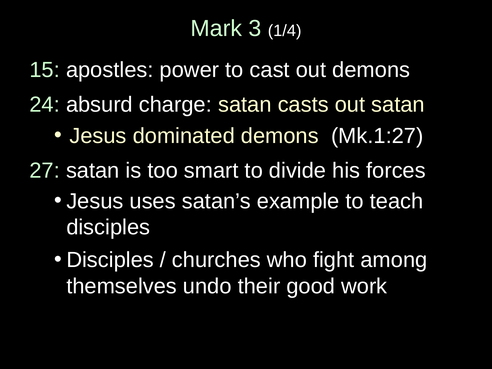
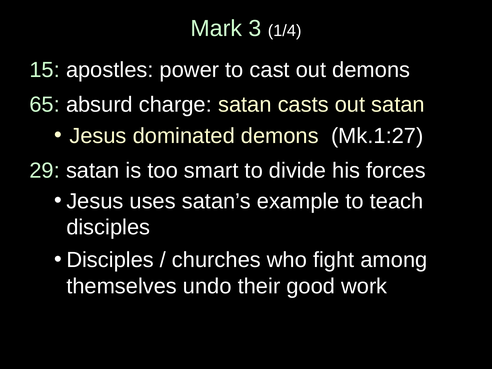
24: 24 -> 65
27: 27 -> 29
